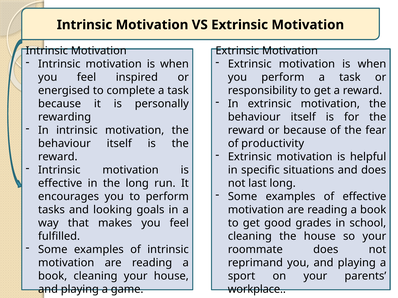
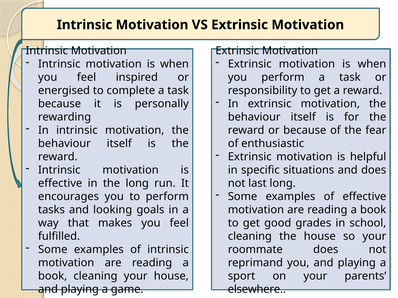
productivity: productivity -> enthusiastic
workplace: workplace -> elsewhere
